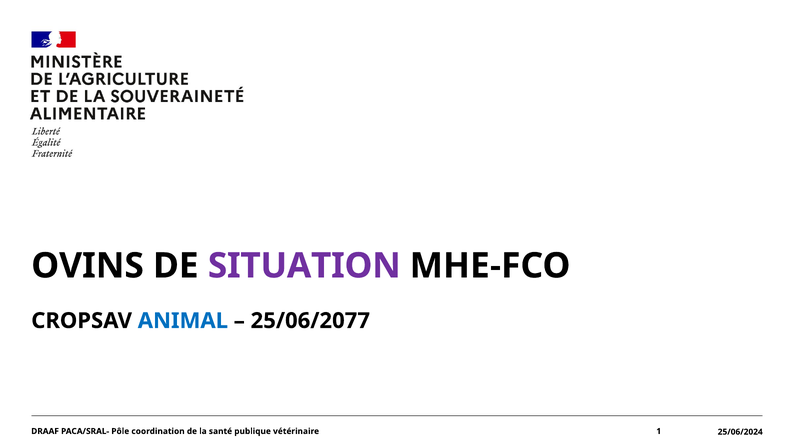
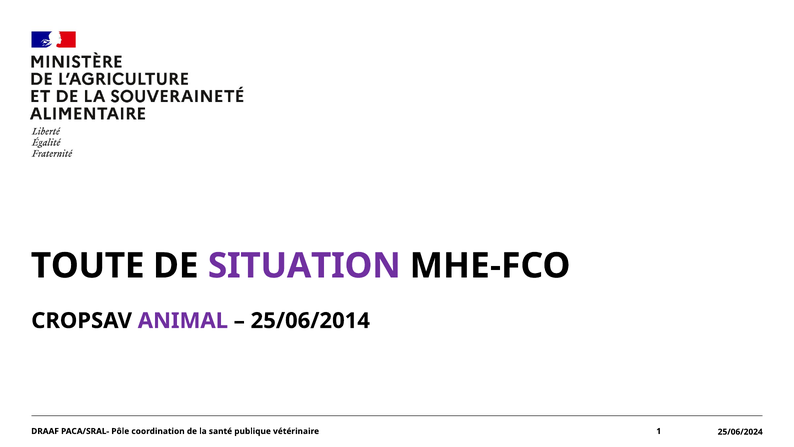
OVINS: OVINS -> TOUTE
ANIMAL colour: blue -> purple
25/06/2077: 25/06/2077 -> 25/06/2014
